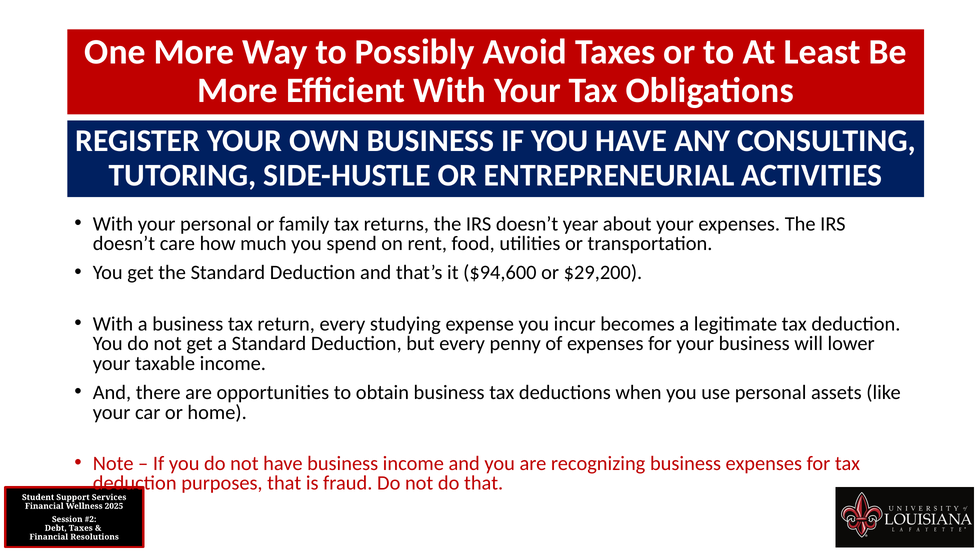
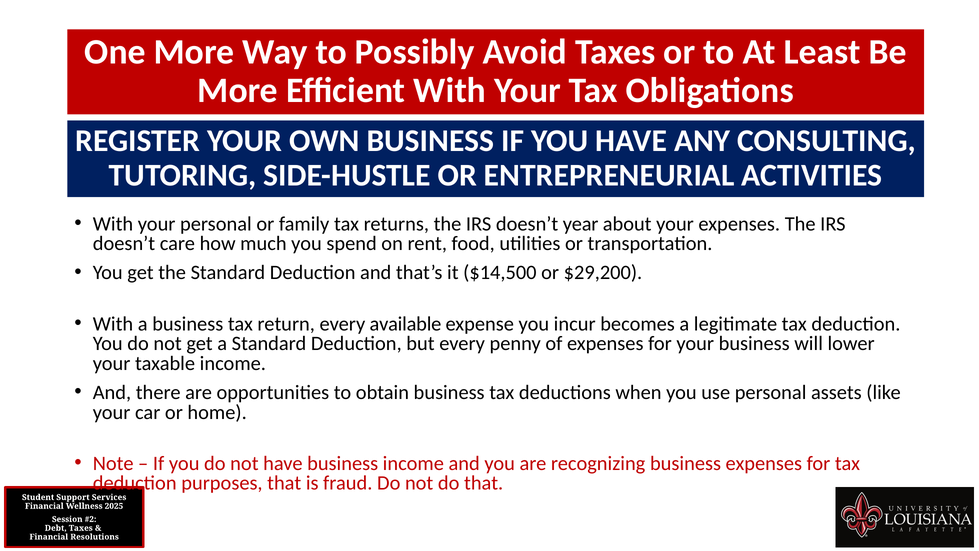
$94,600: $94,600 -> $14,500
studying: studying -> available
